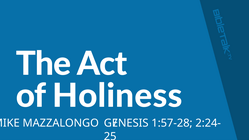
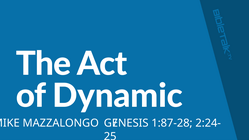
Holiness: Holiness -> Dynamic
1:57-28: 1:57-28 -> 1:87-28
